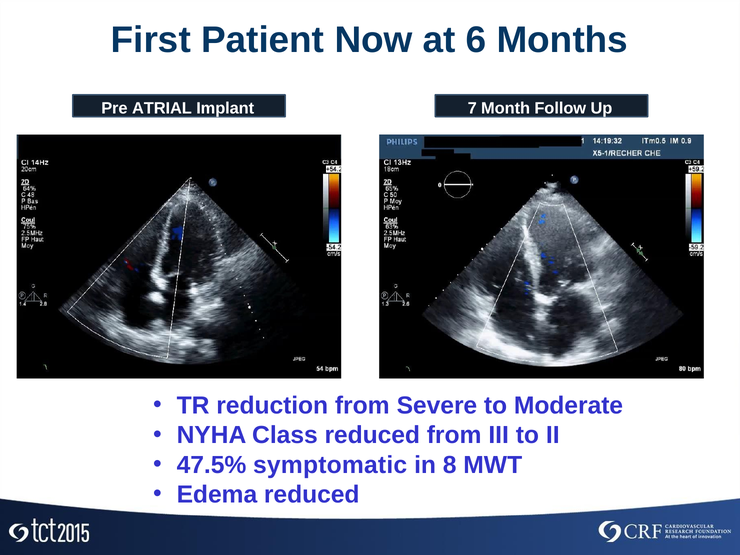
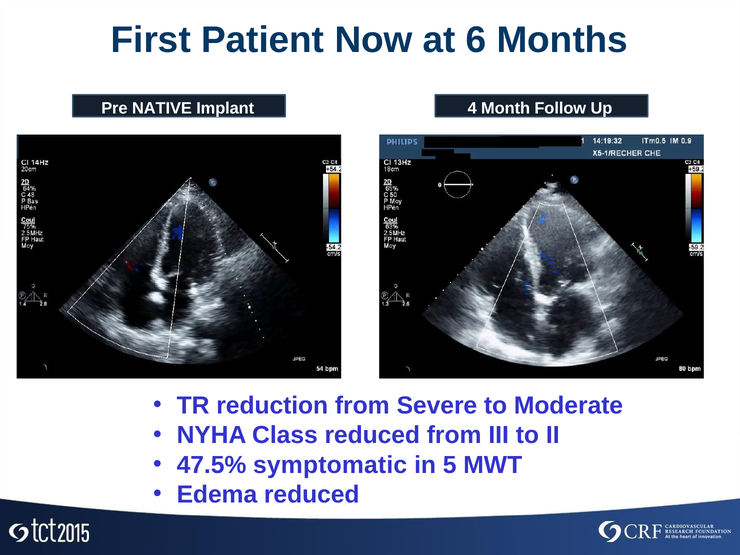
ATRIAL: ATRIAL -> NATIVE
7: 7 -> 4
8: 8 -> 5
